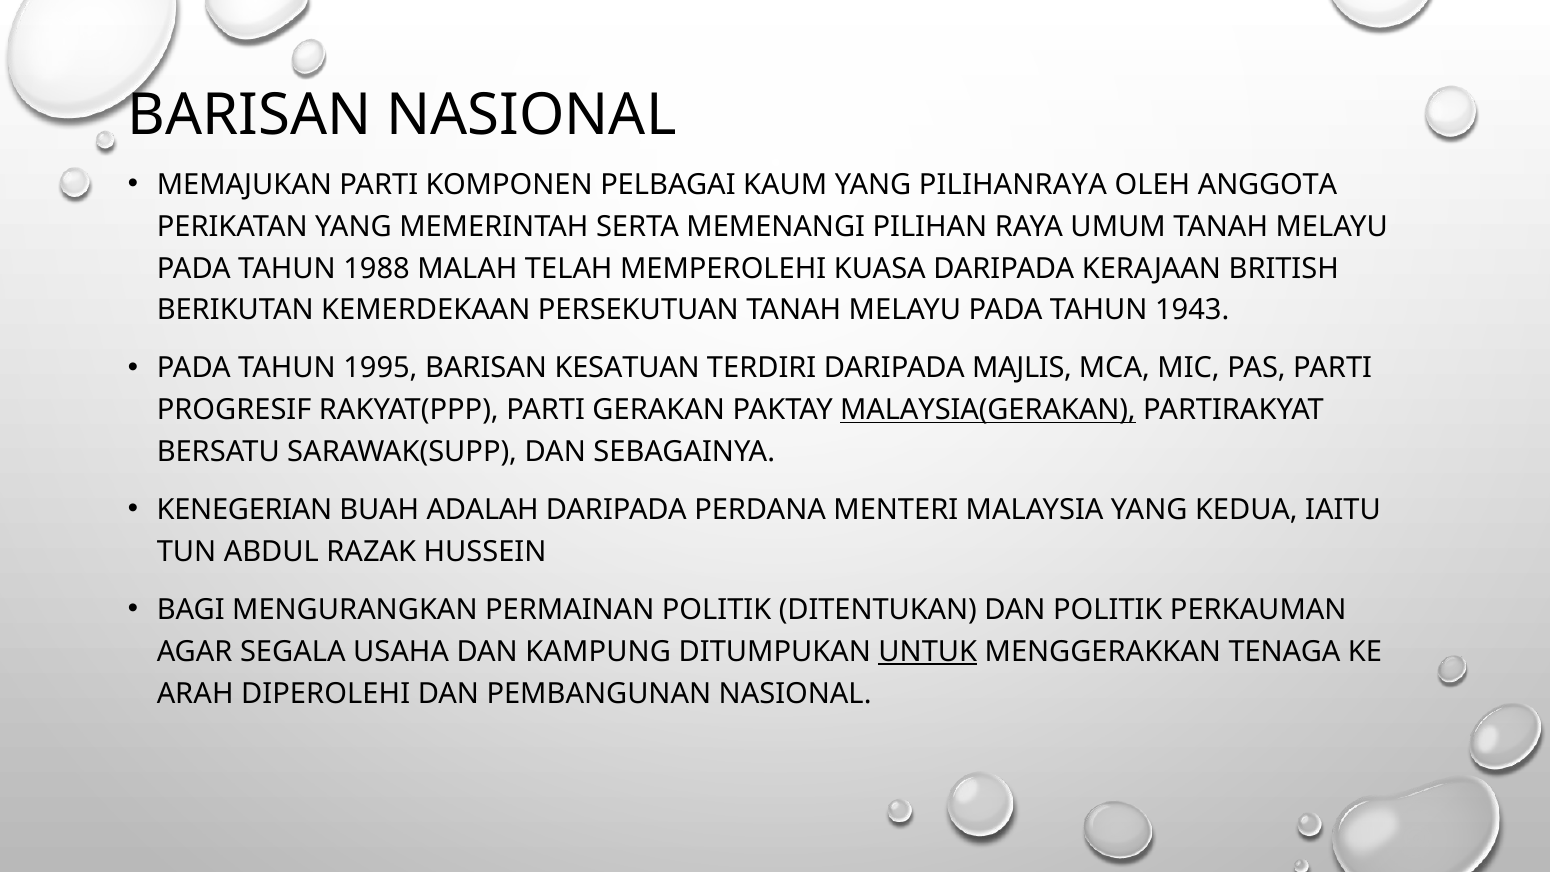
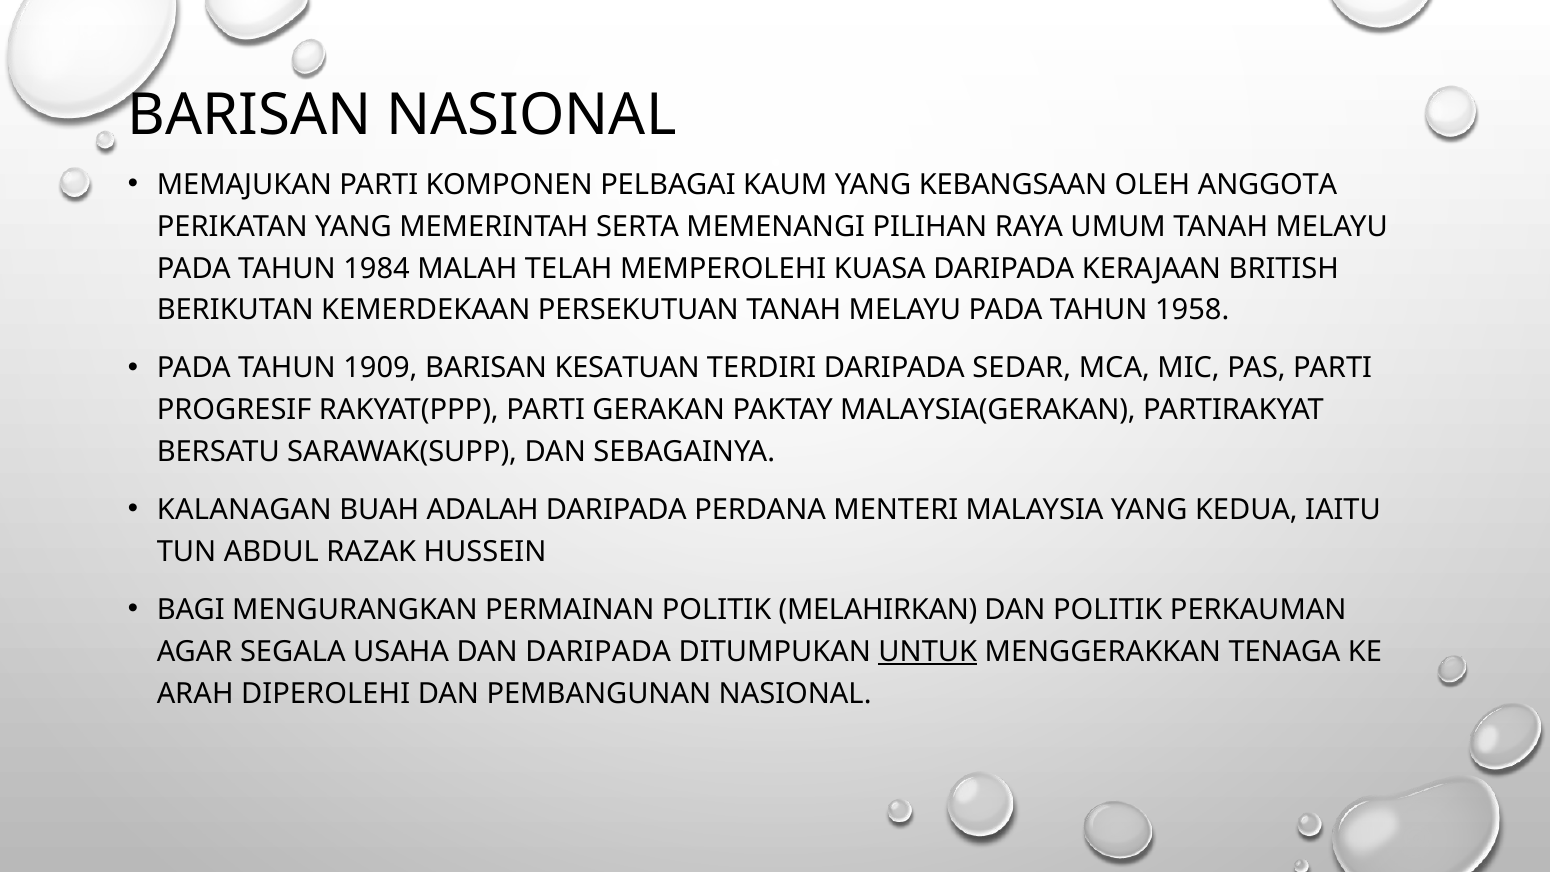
PILIHANRAYA: PILIHANRAYA -> KEBANGSAAN
1988: 1988 -> 1984
1943: 1943 -> 1958
1995: 1995 -> 1909
MAJLIS: MAJLIS -> SEDAR
MALAYSIA(GERAKAN underline: present -> none
KENEGERIAN: KENEGERIAN -> KALANAGAN
DITENTUKAN: DITENTUKAN -> MELAHIRKAN
DAN KAMPUNG: KAMPUNG -> DARIPADA
